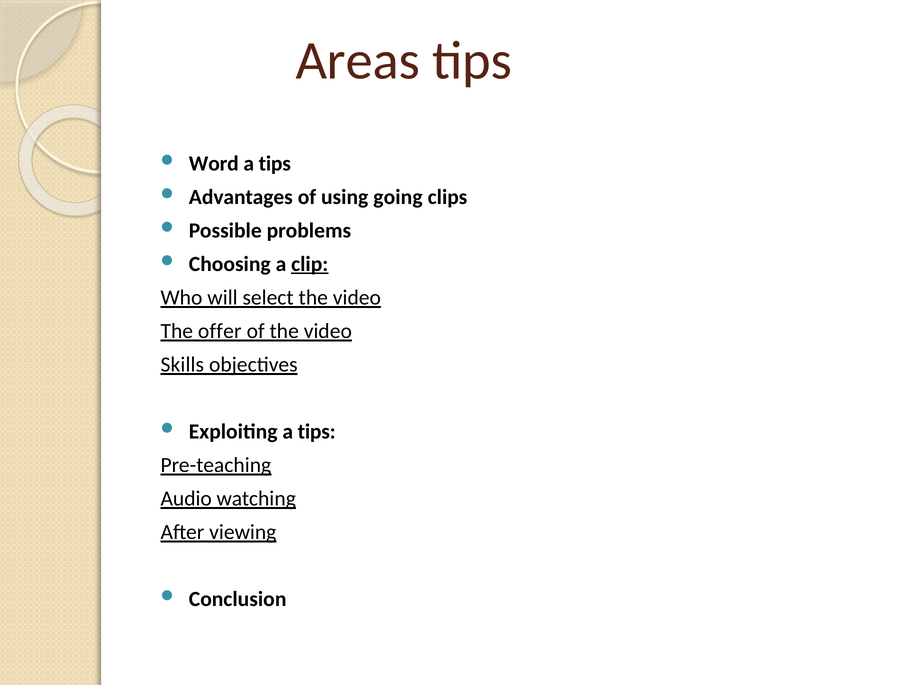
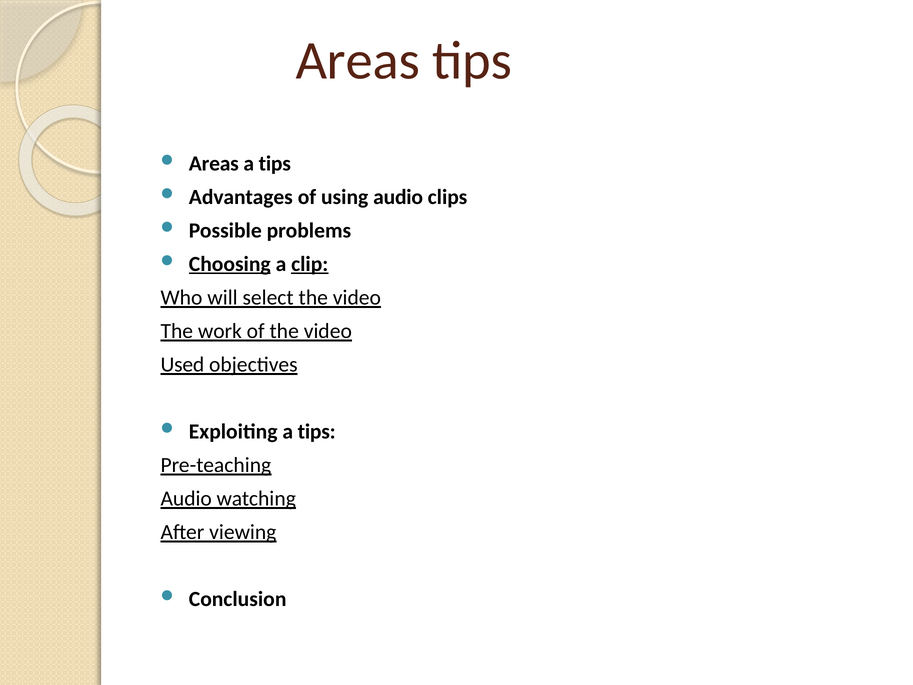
Word at (214, 164): Word -> Areas
using going: going -> audio
Choosing underline: none -> present
offer: offer -> work
Skills: Skills -> Used
